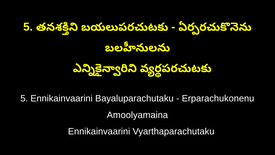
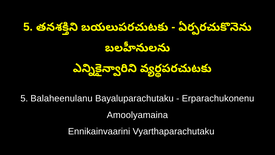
5 Ennikainvaarini: Ennikainvaarini -> Balaheenulanu
